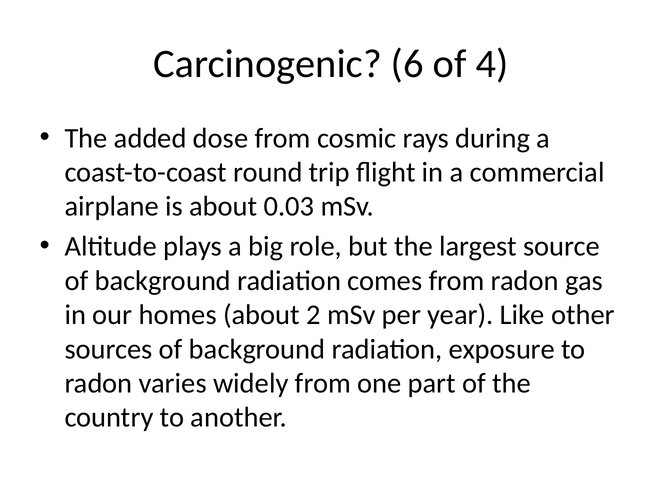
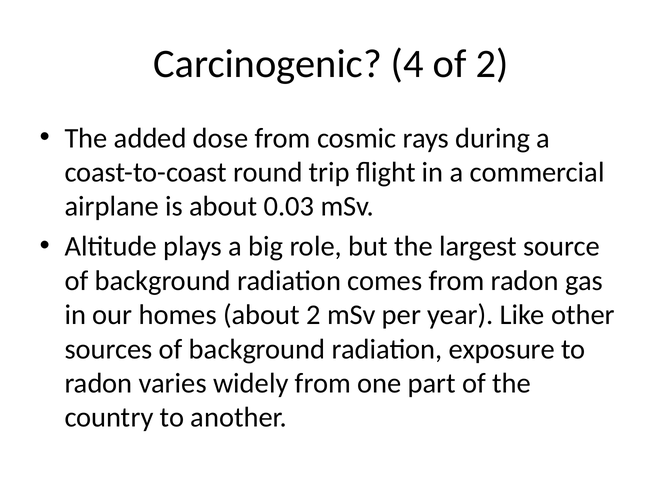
6: 6 -> 4
of 4: 4 -> 2
